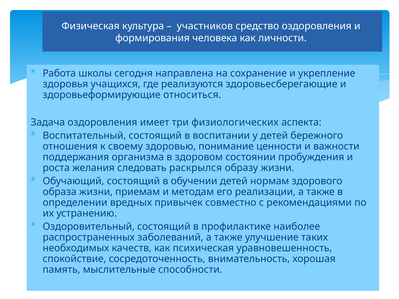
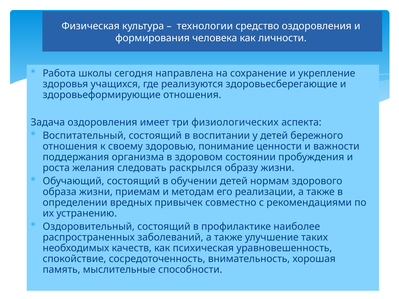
участников: участников -> технологии
здоровьеформирующие относиться: относиться -> отношения
